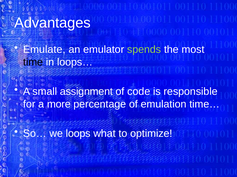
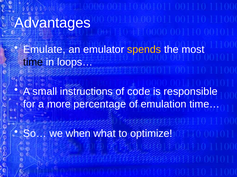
spends colour: light green -> yellow
assignment: assignment -> instructions
loops: loops -> when
